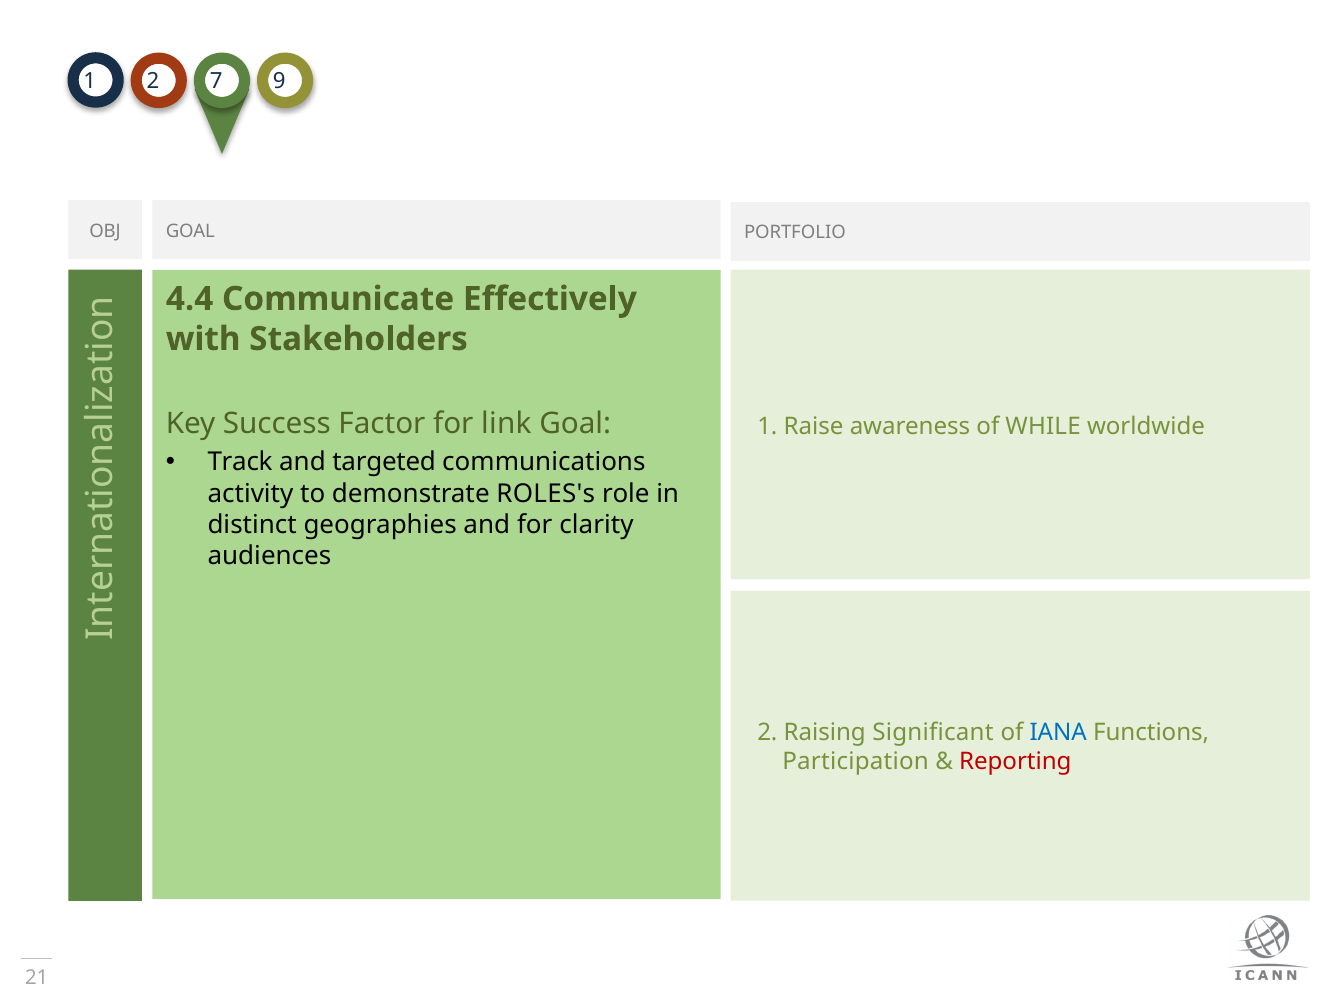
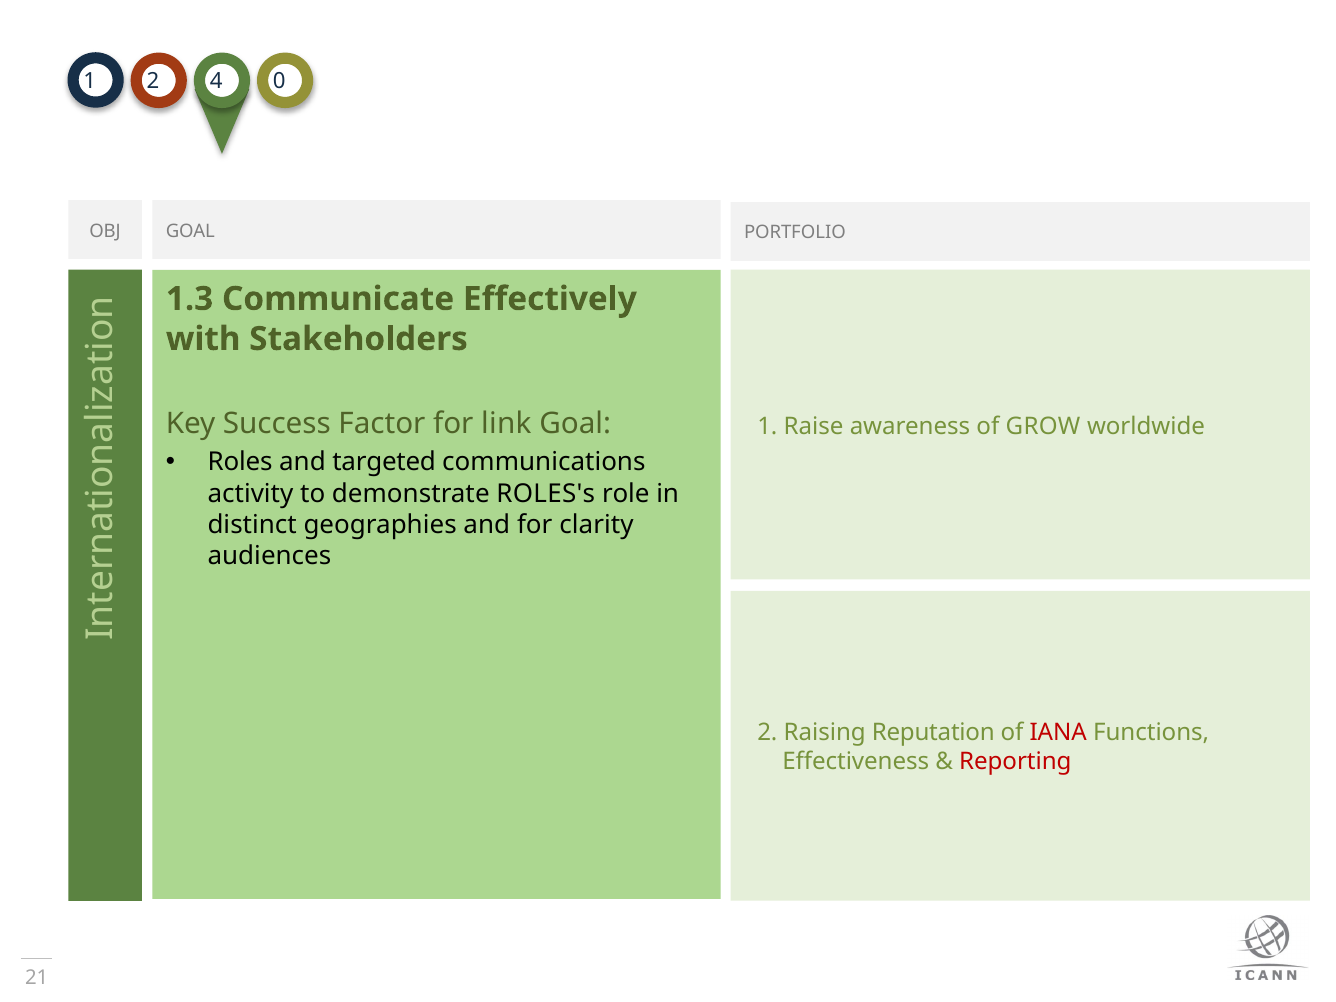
7: 7 -> 4
9: 9 -> 0
4.4: 4.4 -> 1.3
WHILE: WHILE -> GROW
Track: Track -> Roles
Significant: Significant -> Reputation
IANA colour: blue -> red
Participation: Participation -> Effectiveness
